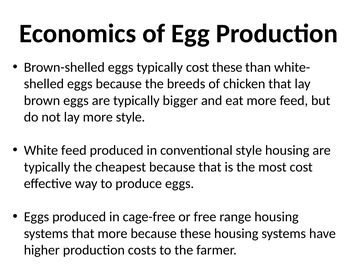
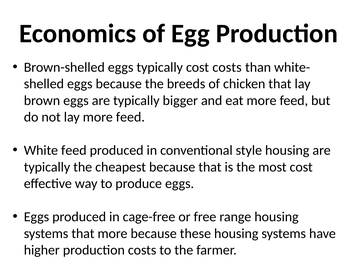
cost these: these -> costs
lay more style: style -> feed
